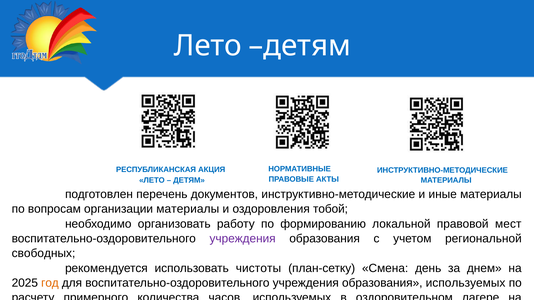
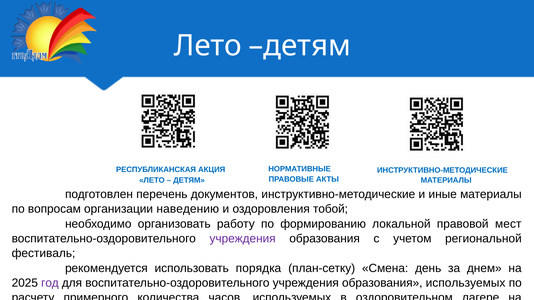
организации материалы: материалы -> наведению
свободных: свободных -> фестиваль
чистоты: чистоты -> порядка
год colour: orange -> purple
